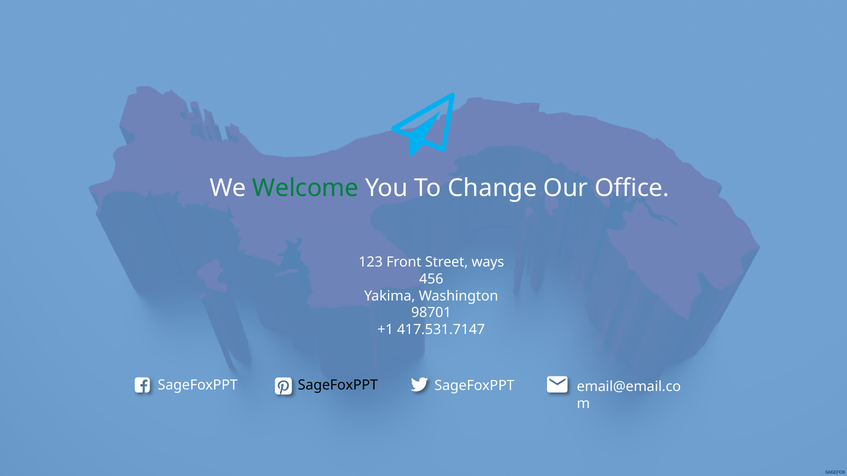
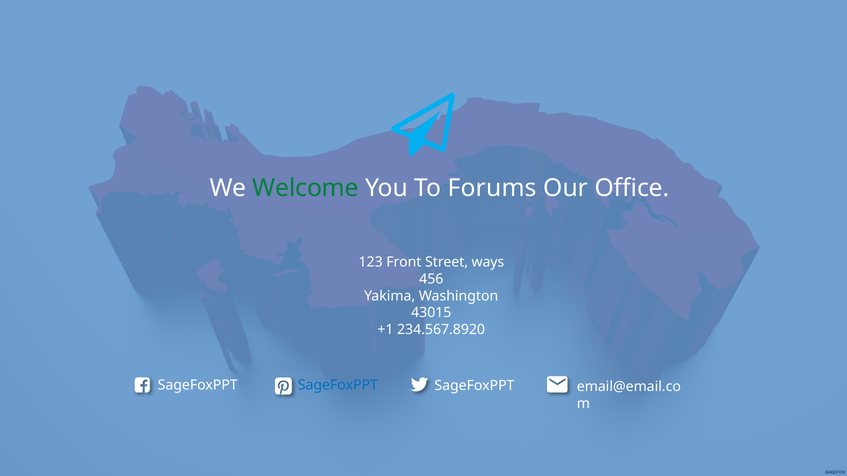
Change: Change -> Forums
98701: 98701 -> 43015
417.531.7147: 417.531.7147 -> 234.567.8920
SageFoxPPT at (338, 386) colour: black -> blue
